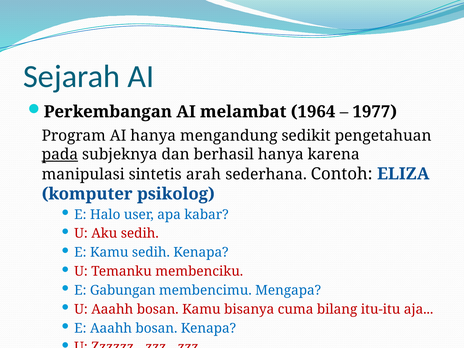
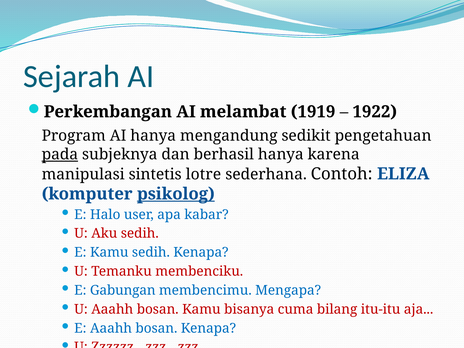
1964: 1964 -> 1919
1977: 1977 -> 1922
arah: arah -> lotre
psikolog underline: none -> present
